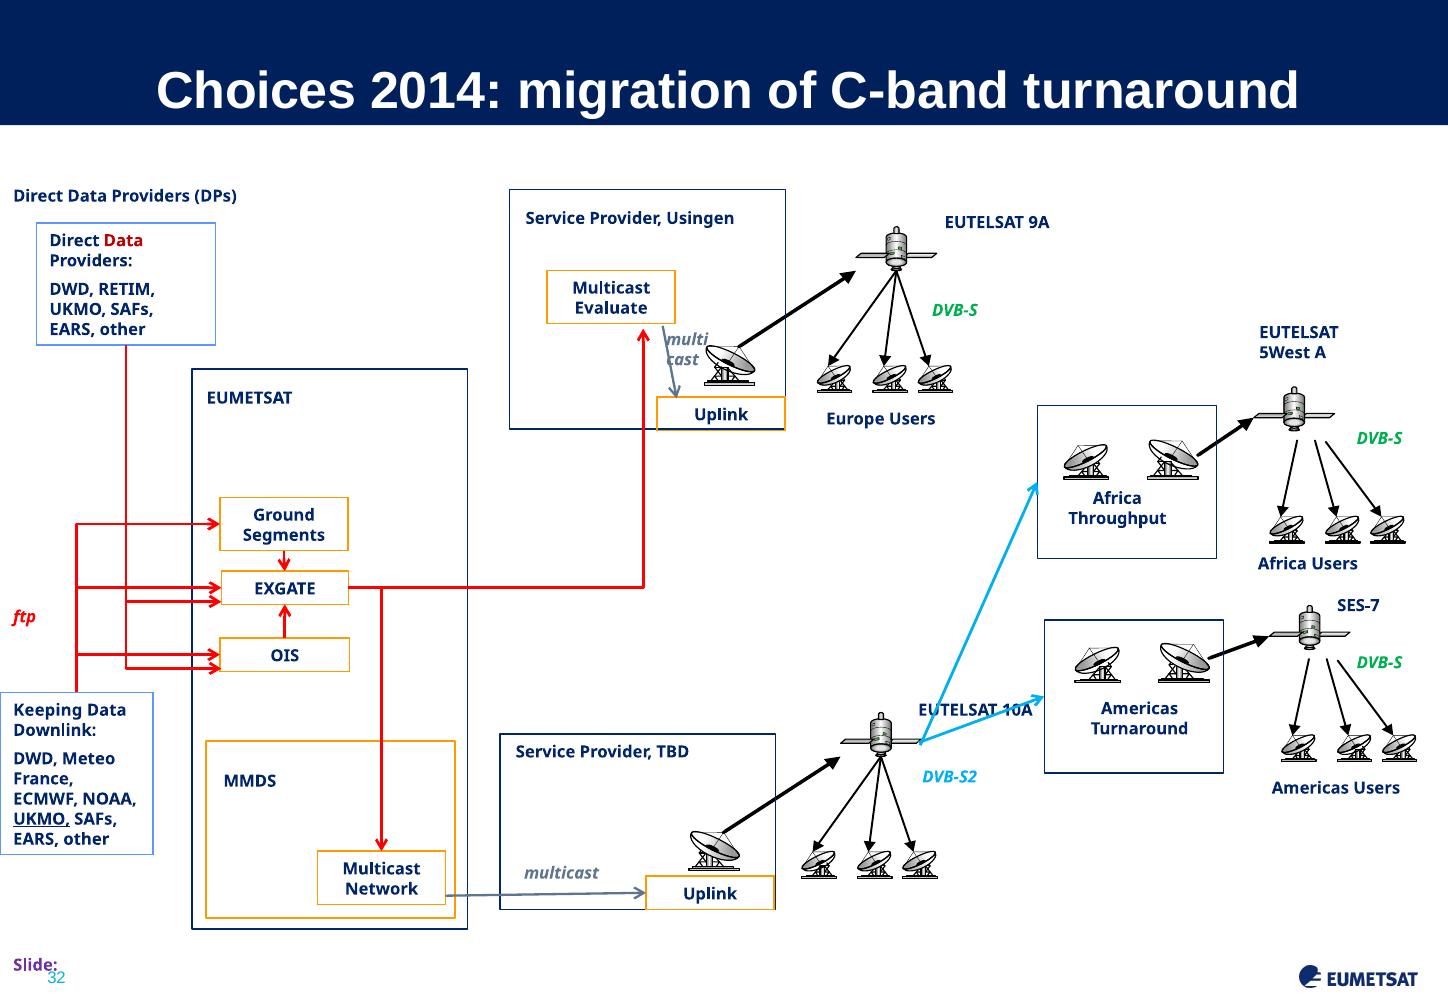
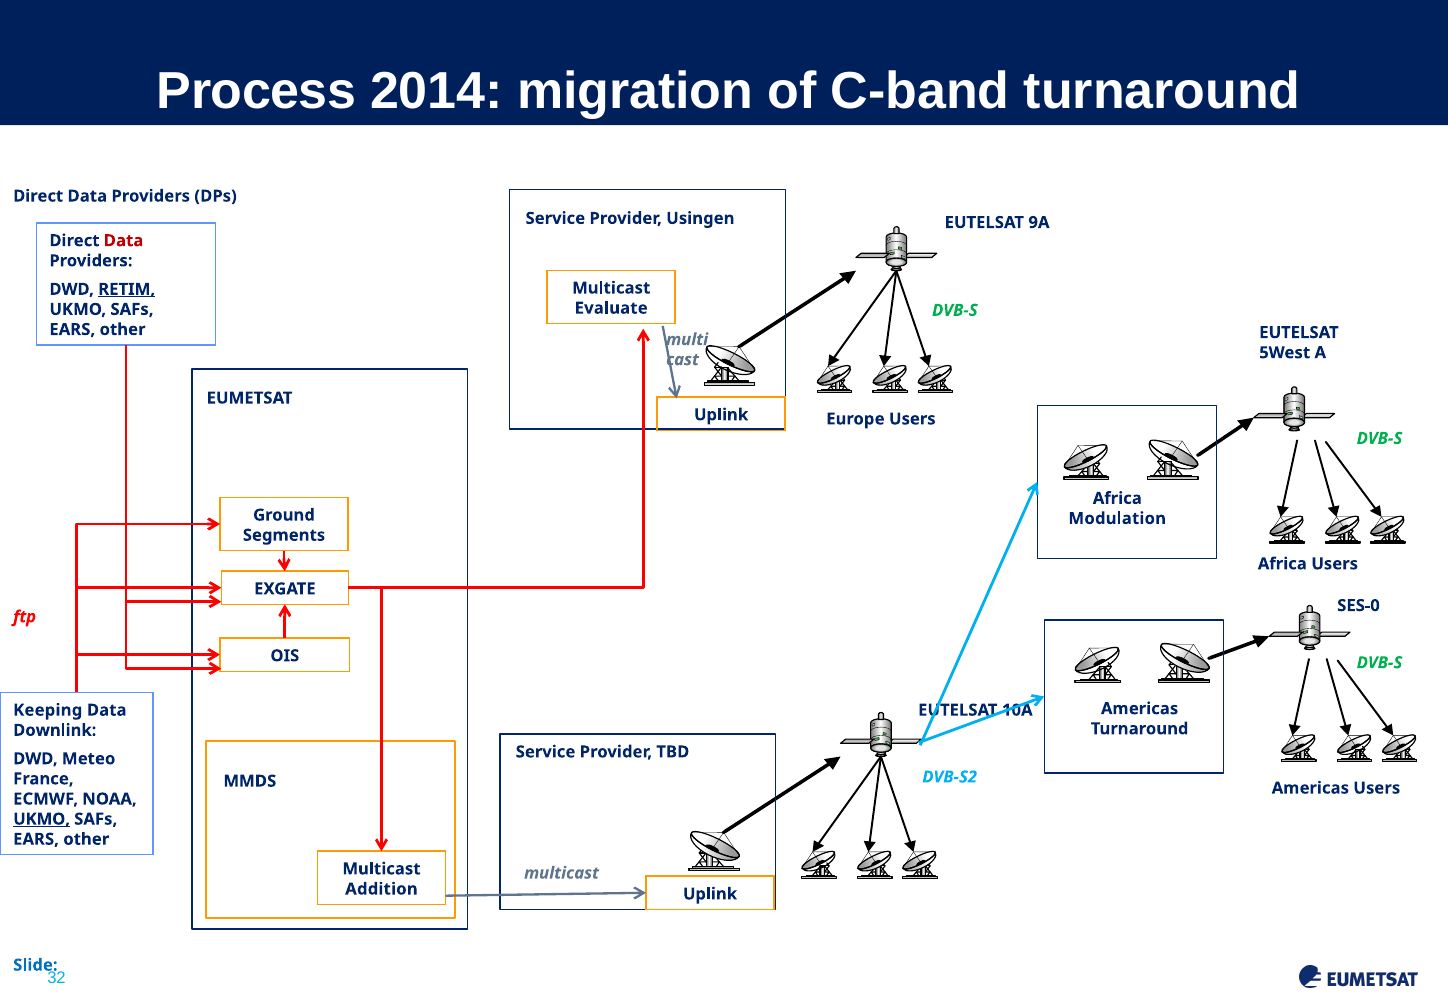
Choices: Choices -> Process
RETIM underline: none -> present
Throughput: Throughput -> Modulation
SES-7: SES-7 -> SES-0
Network: Network -> Addition
Slide colour: purple -> blue
